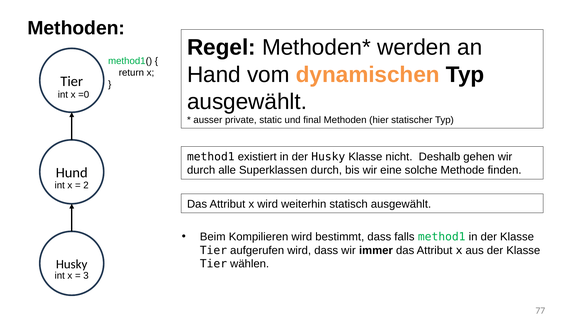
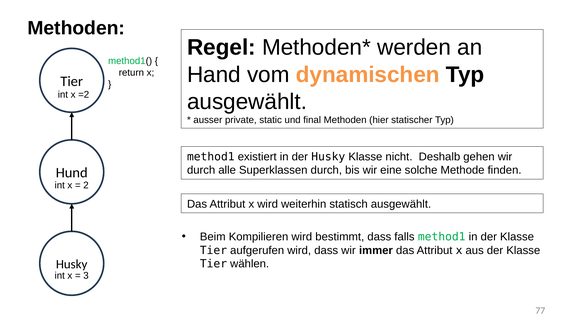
=0: =0 -> =2
